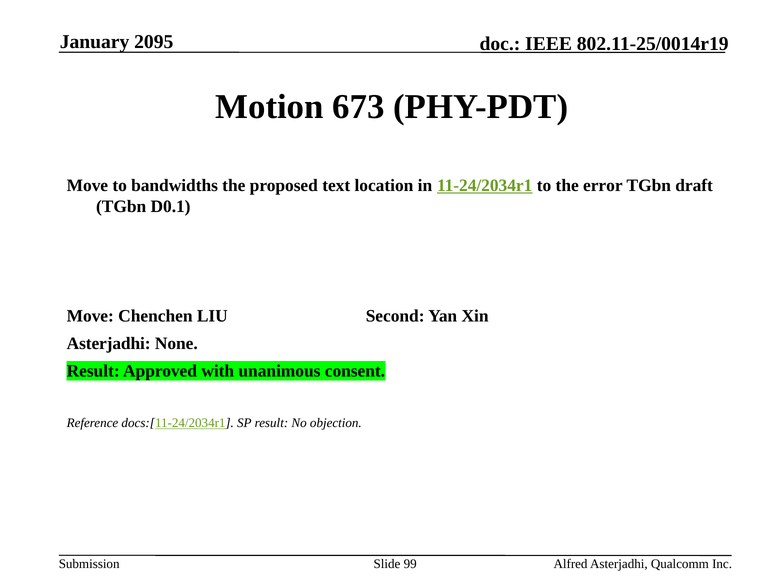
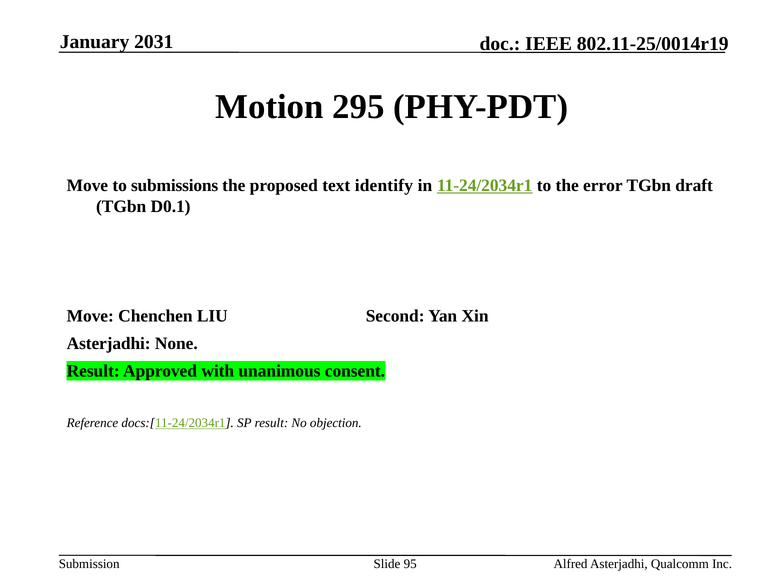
2095: 2095 -> 2031
673: 673 -> 295
bandwidths: bandwidths -> submissions
location: location -> identify
99: 99 -> 95
